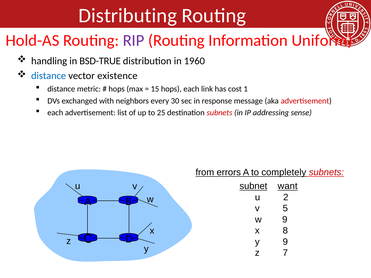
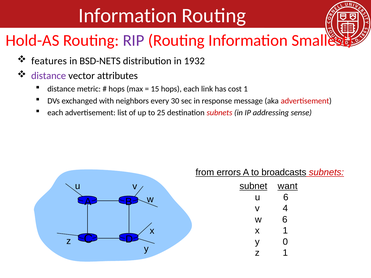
Distributing at (128, 16): Distributing -> Information
Uniform: Uniform -> Smallest
handling: handling -> features
BSD-TRUE: BSD-TRUE -> BSD-NETS
1960: 1960 -> 1932
distance at (49, 76) colour: blue -> purple
existence: existence -> attributes
completely: completely -> broadcasts
u 2: 2 -> 6
5: 5 -> 4
w 9: 9 -> 6
x 8: 8 -> 1
y 9: 9 -> 0
z 7: 7 -> 1
